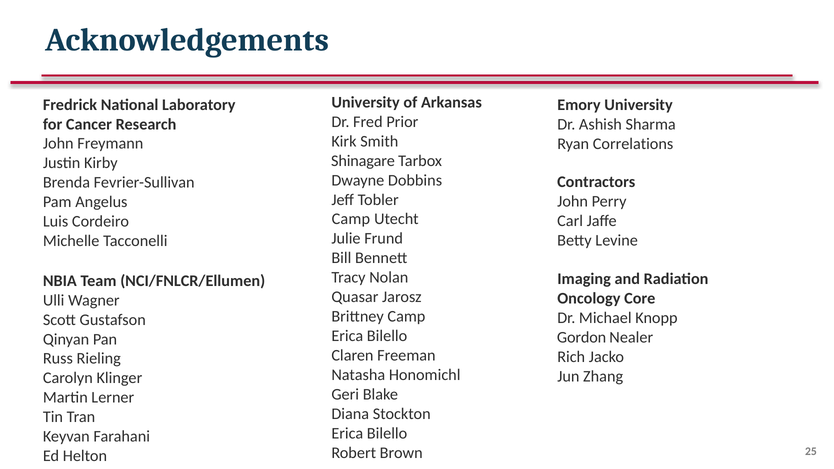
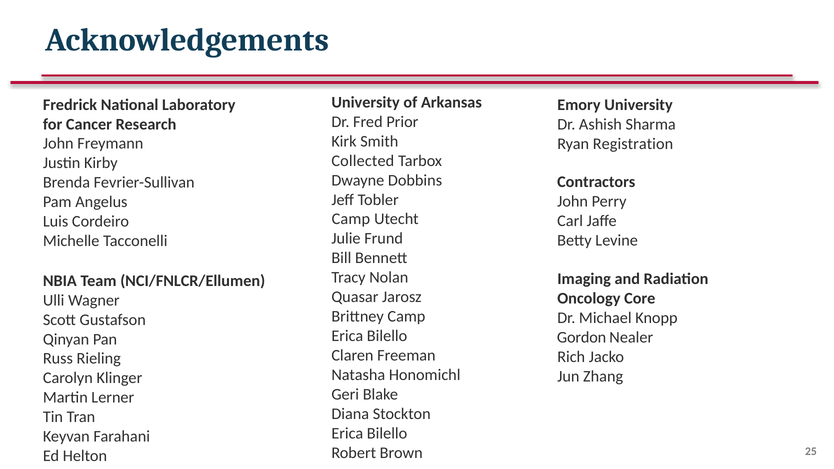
Correlations: Correlations -> Registration
Shinagare: Shinagare -> Collected
